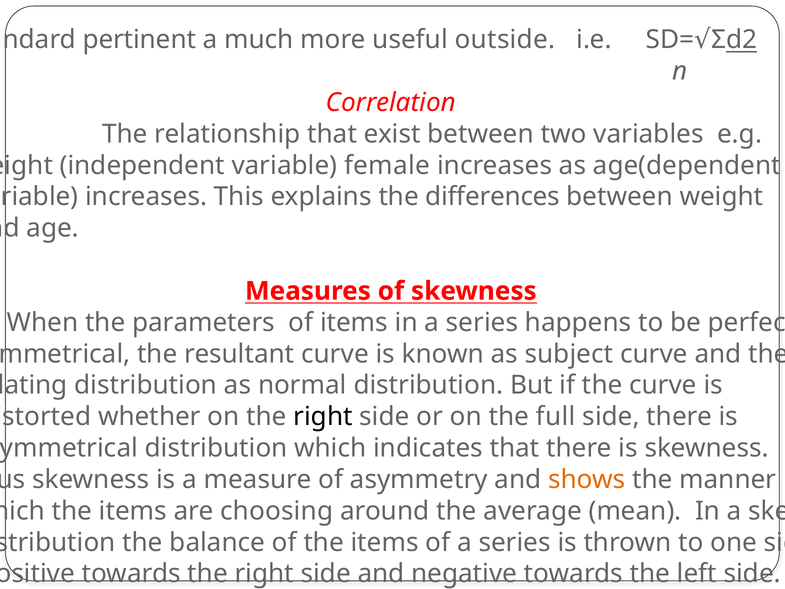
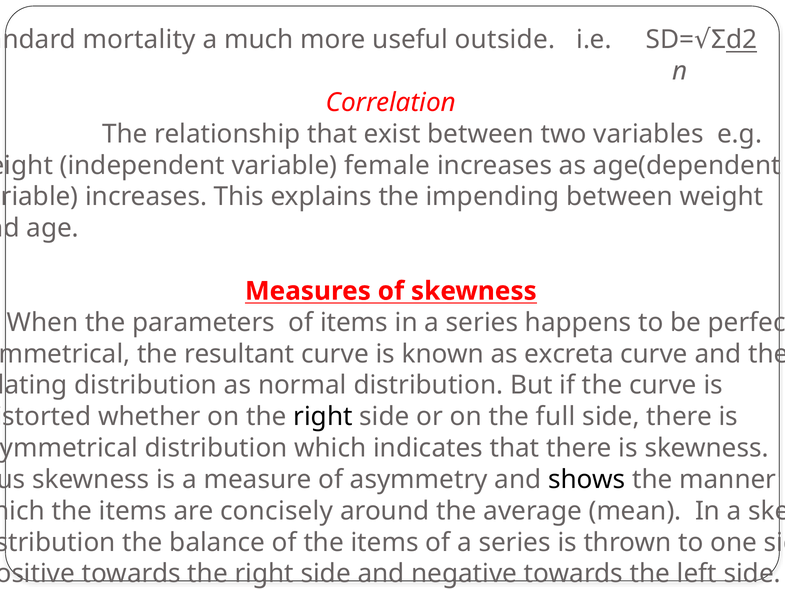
pertinent: pertinent -> mortality
differences: differences -> impending
subject: subject -> excreta
shows colour: orange -> black
choosing: choosing -> concisely
